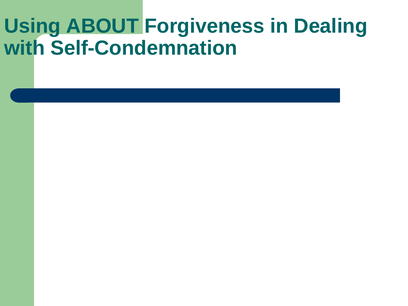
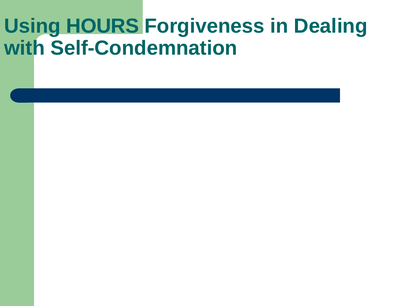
ABOUT: ABOUT -> HOURS
